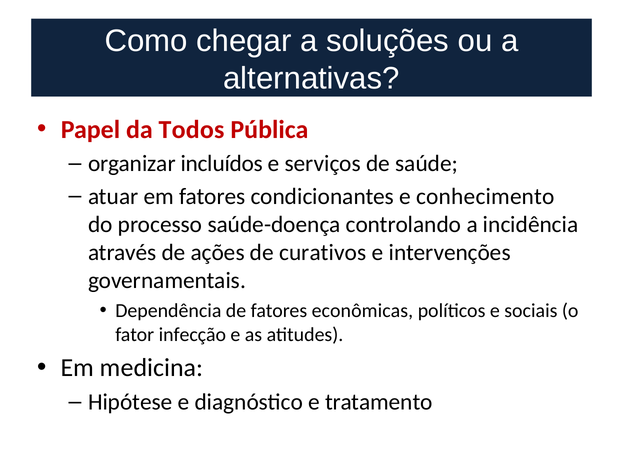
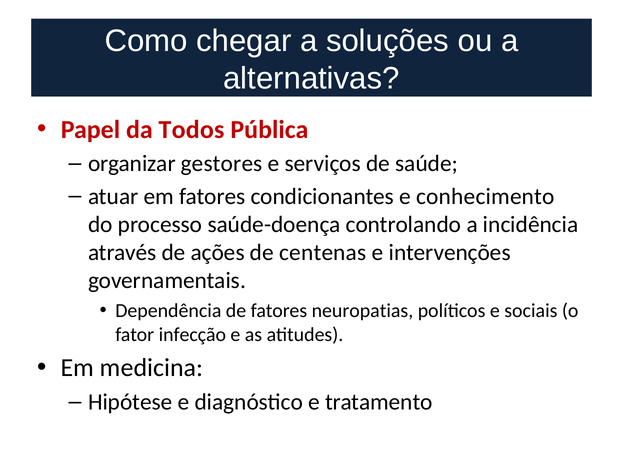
incluídos: incluídos -> gestores
curativos: curativos -> centenas
econômicas: econômicas -> neuropatias
